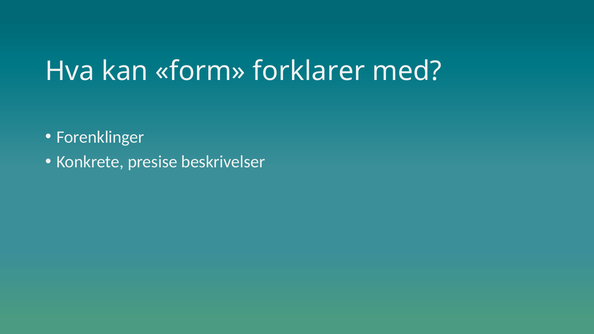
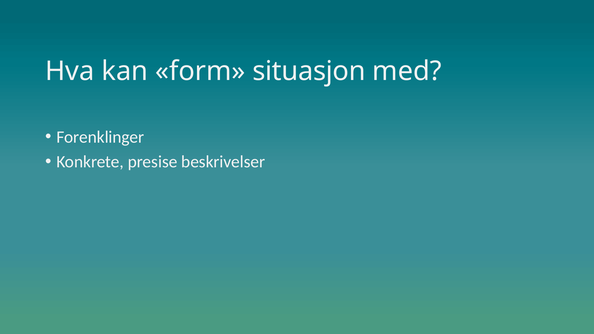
forklarer: forklarer -> situasjon
